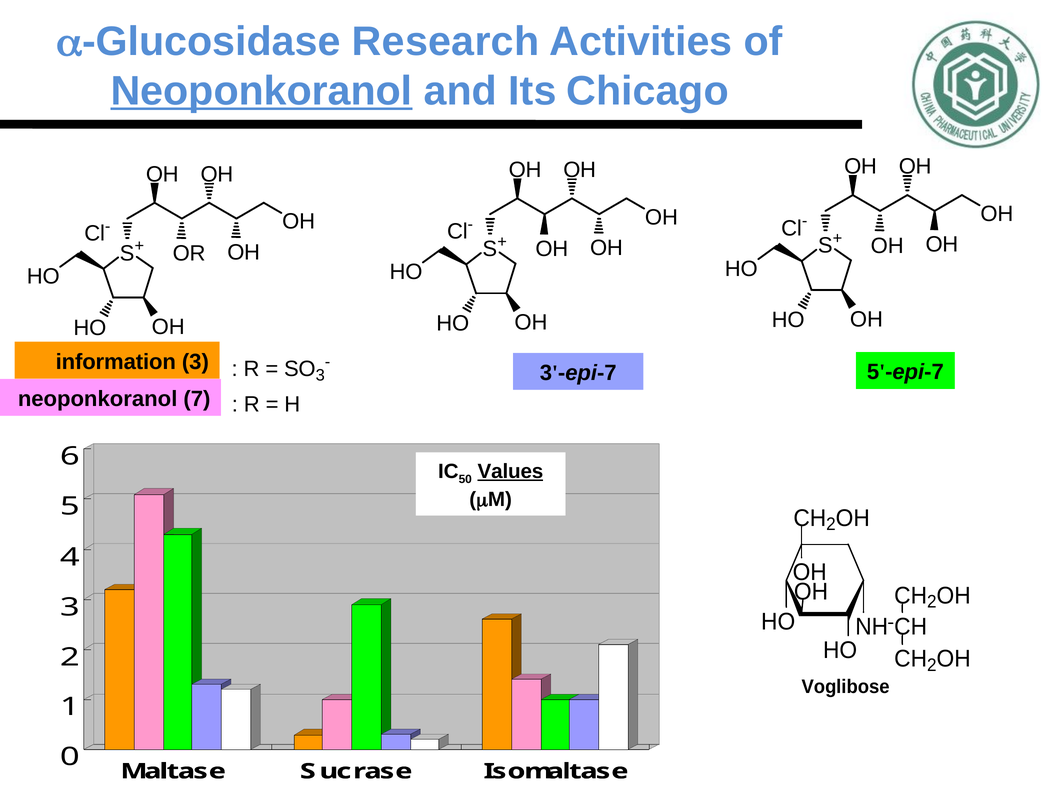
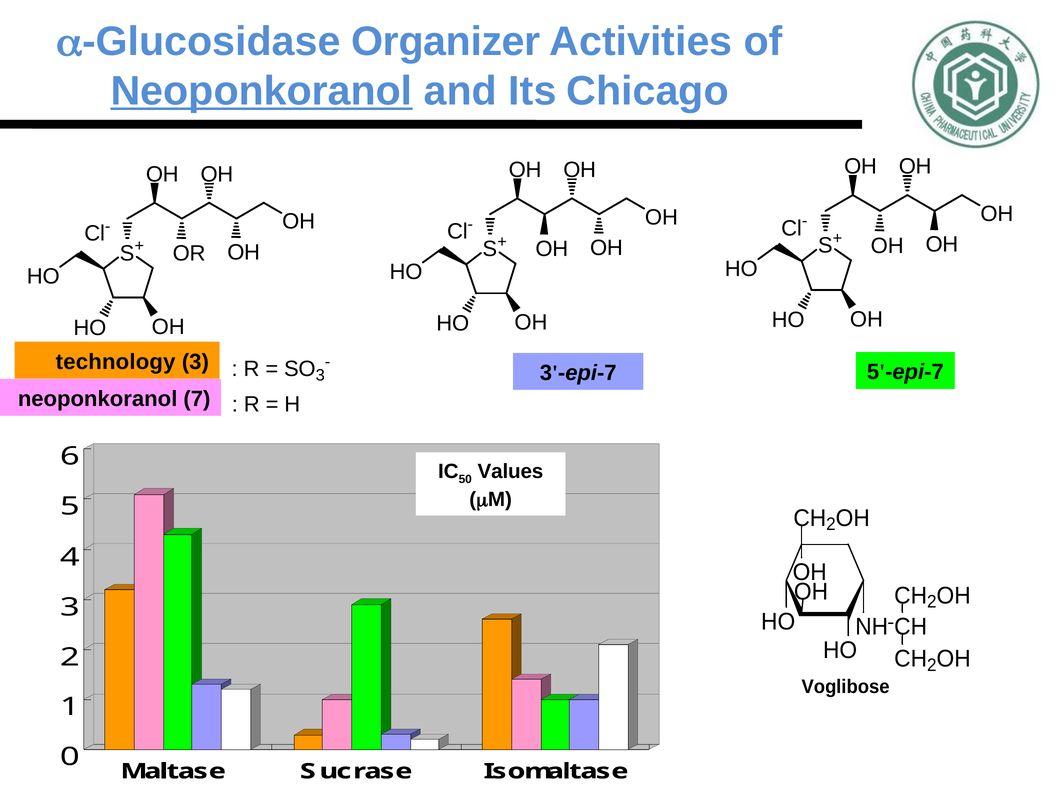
Research: Research -> Organizer
information: information -> technology
Values underline: present -> none
